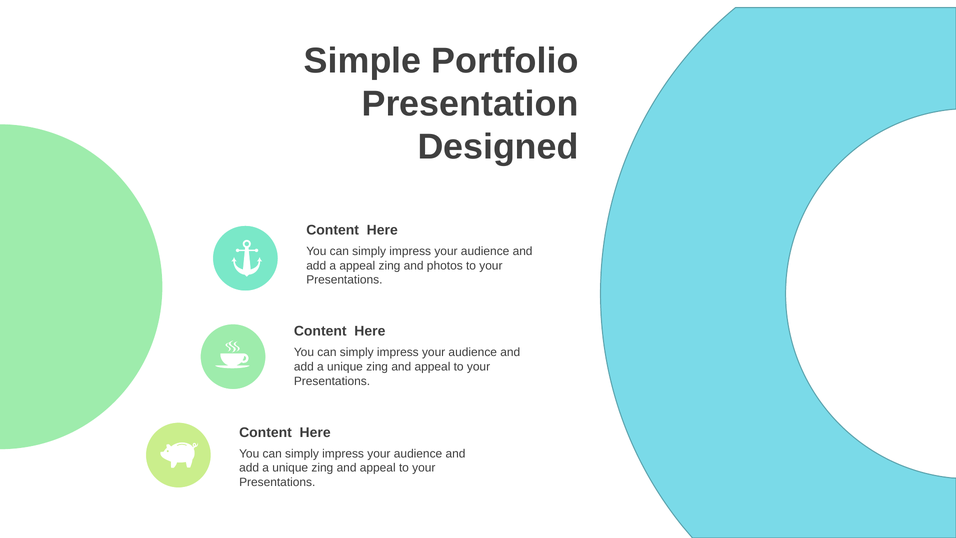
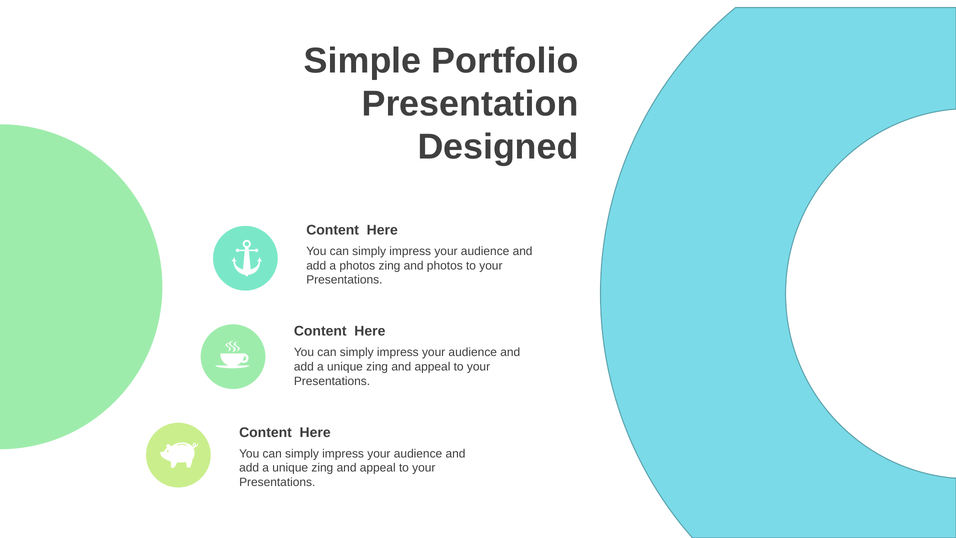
a appeal: appeal -> photos
